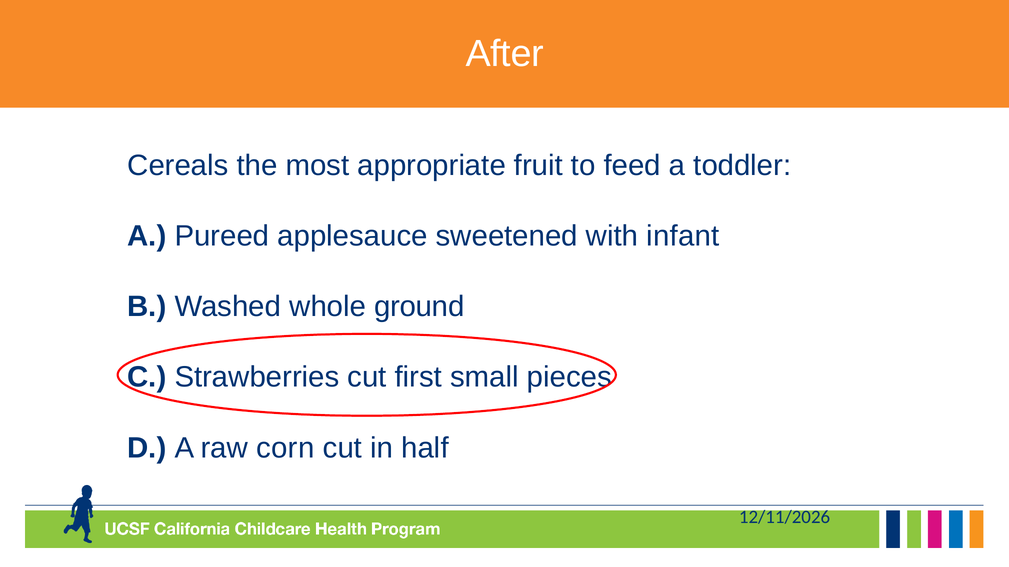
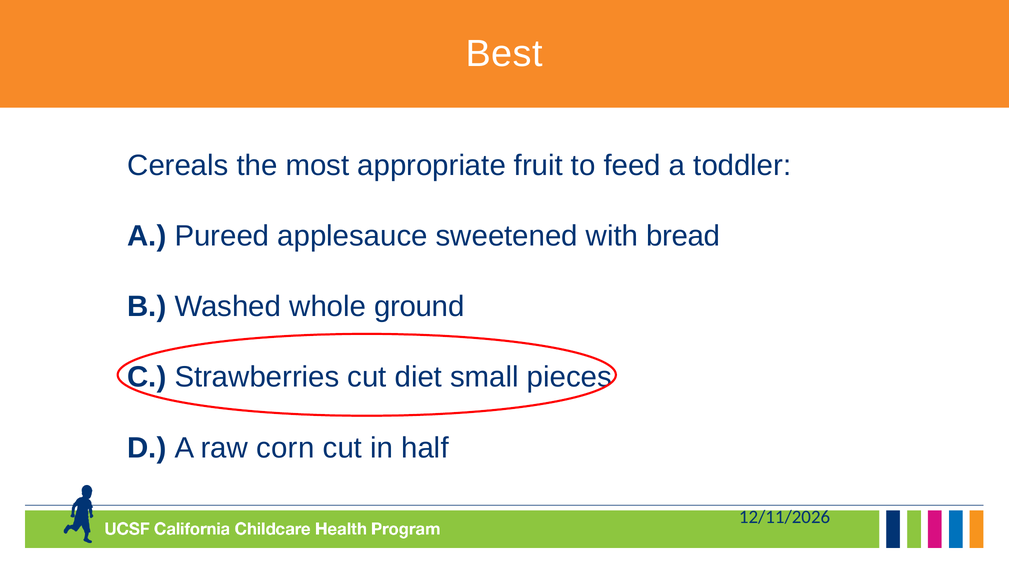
After: After -> Best
infant: infant -> bread
first: first -> diet
